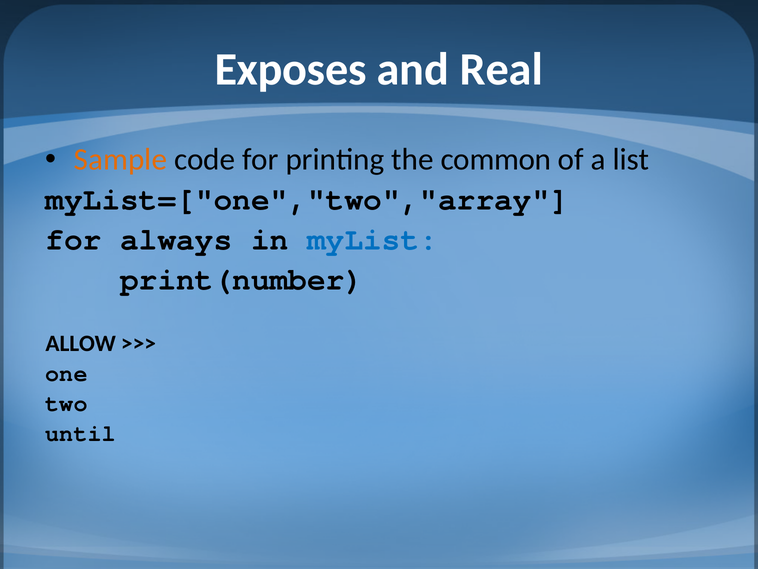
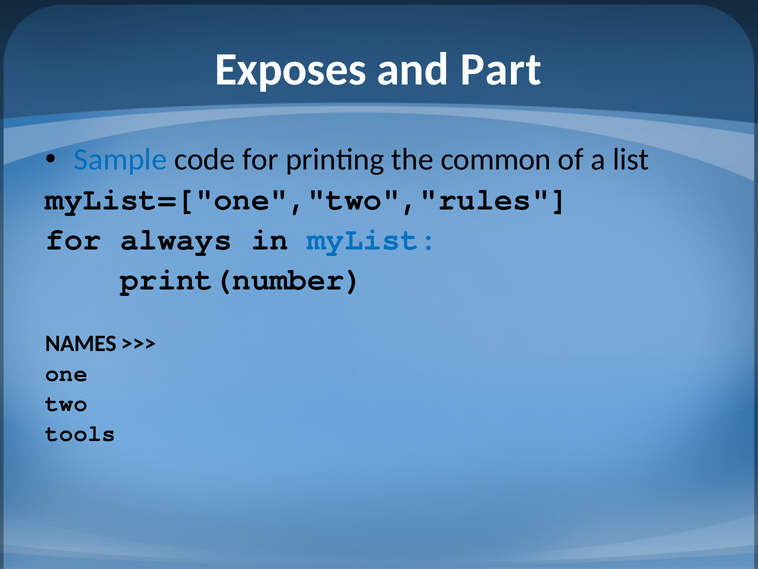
Real: Real -> Part
Sample colour: orange -> blue
myList=["one","two","array: myList=["one","two","array -> myList=["one","two","rules
ALLOW: ALLOW -> NAMES
until: until -> tools
